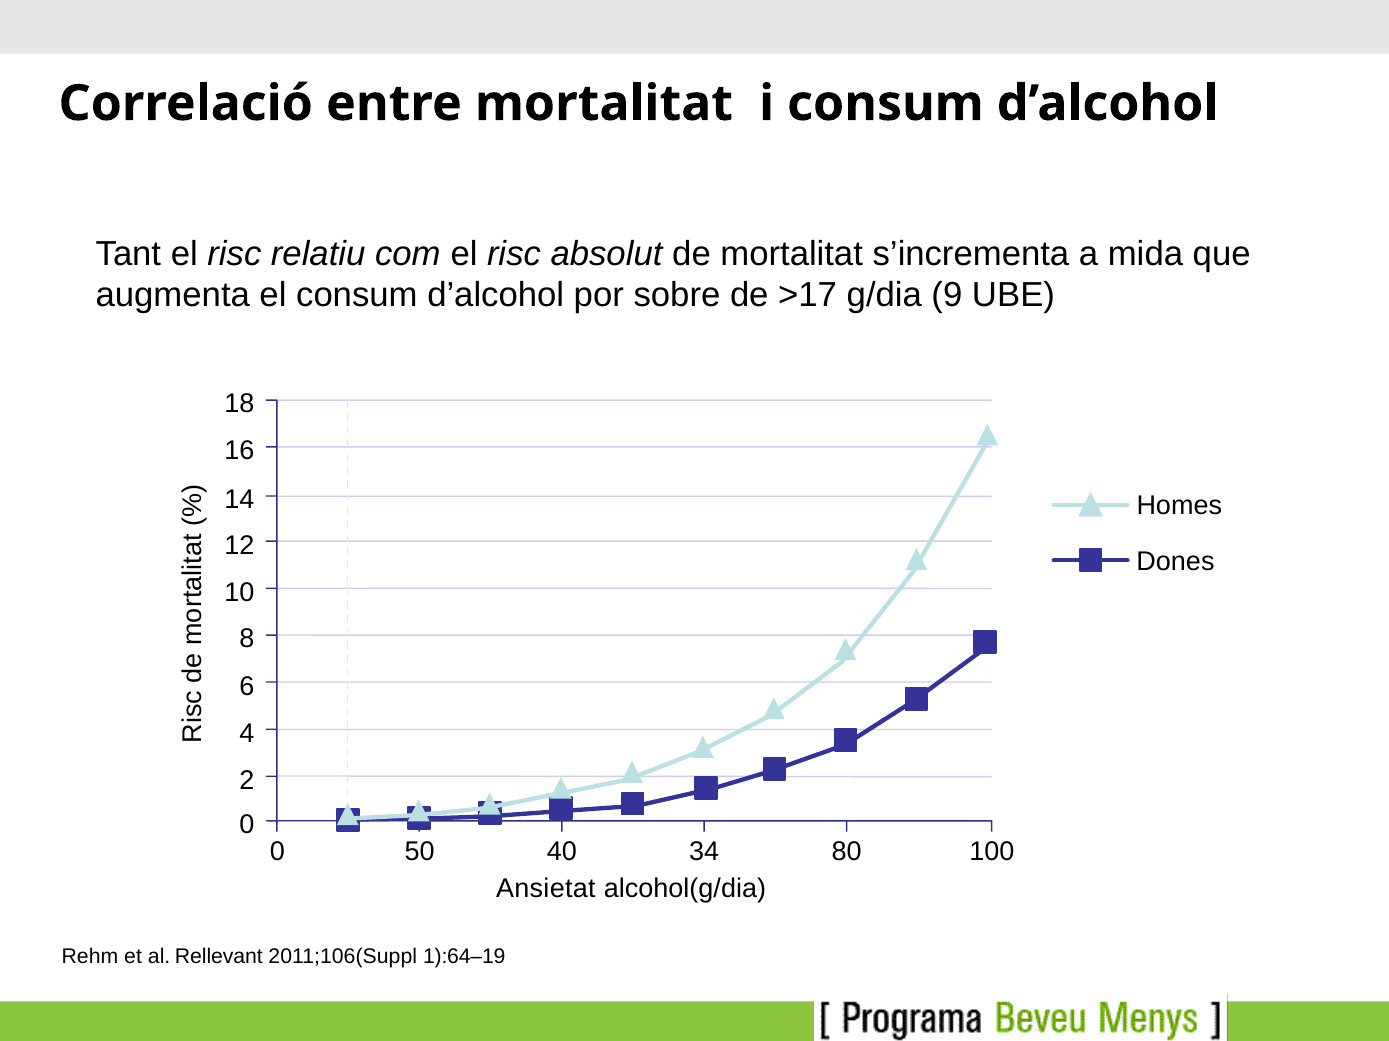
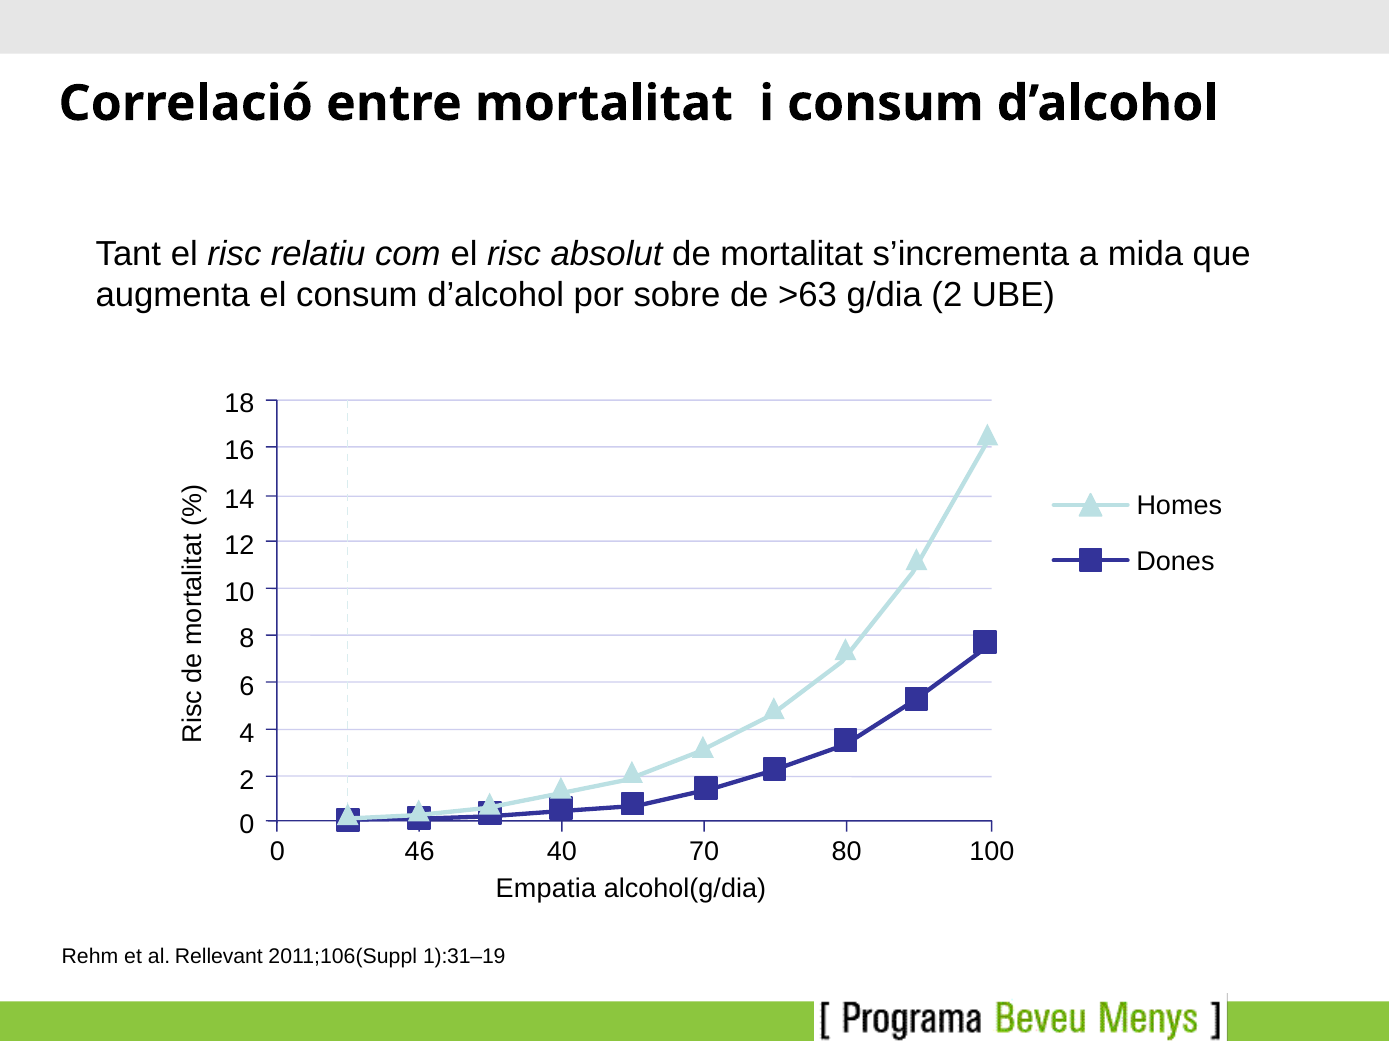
>17: >17 -> >63
g/dia 9: 9 -> 2
50: 50 -> 46
34: 34 -> 70
Ansietat: Ansietat -> Empatia
1):64–19: 1):64–19 -> 1):31–19
